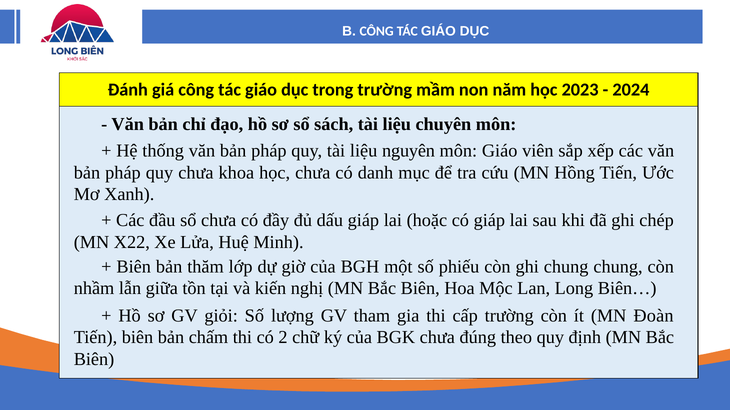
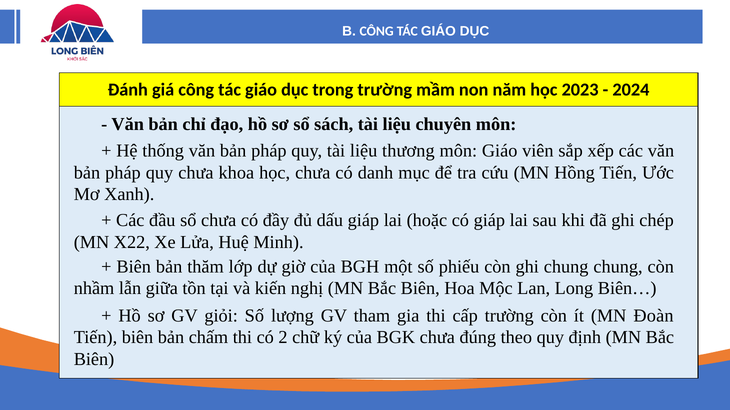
nguyên: nguyên -> thương
